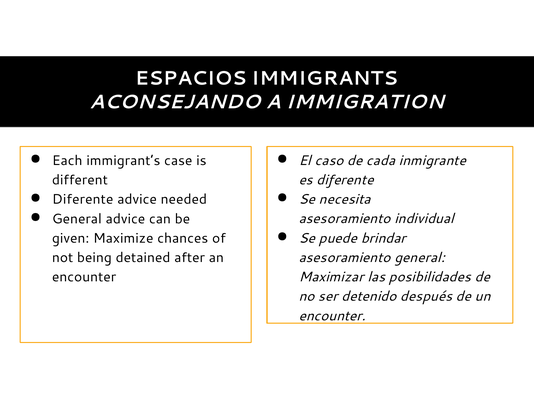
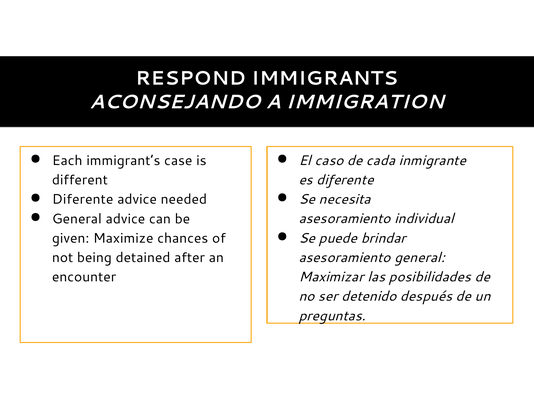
ESPACIOS: ESPACIOS -> RESPOND
encounter at (332, 316): encounter -> preguntas
